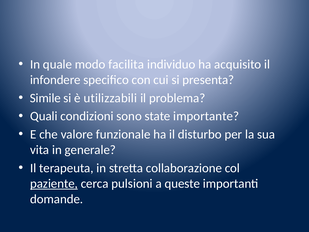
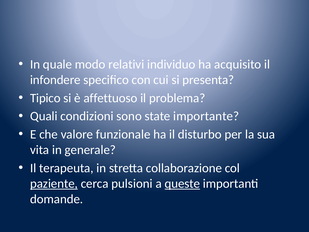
facilita: facilita -> relativi
Simile: Simile -> Tipico
utilizzabili: utilizzabili -> affettuoso
queste underline: none -> present
